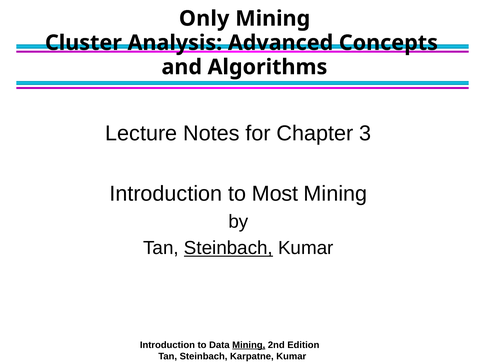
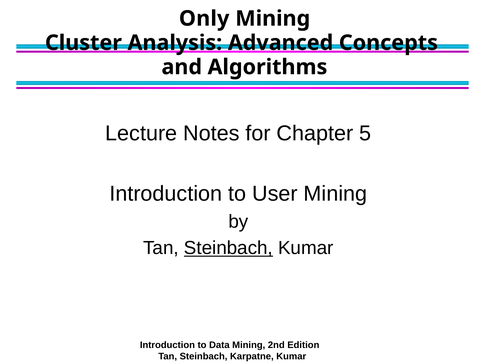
3: 3 -> 5
Most: Most -> User
Mining at (249, 345) underline: present -> none
